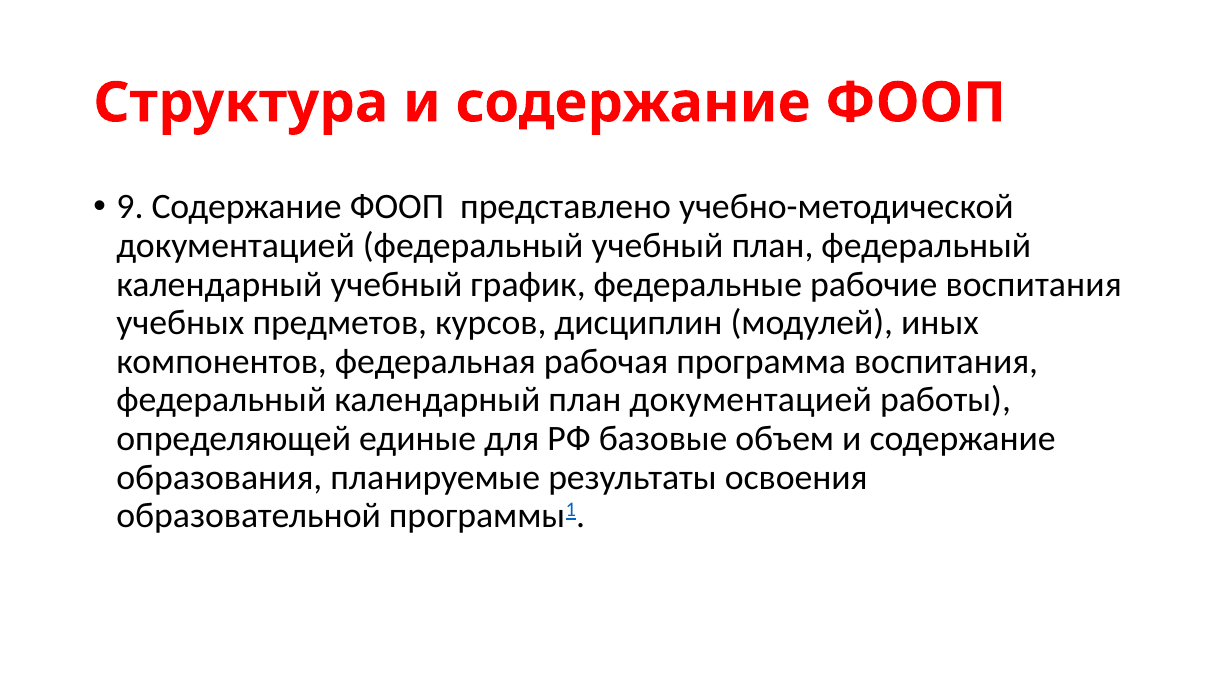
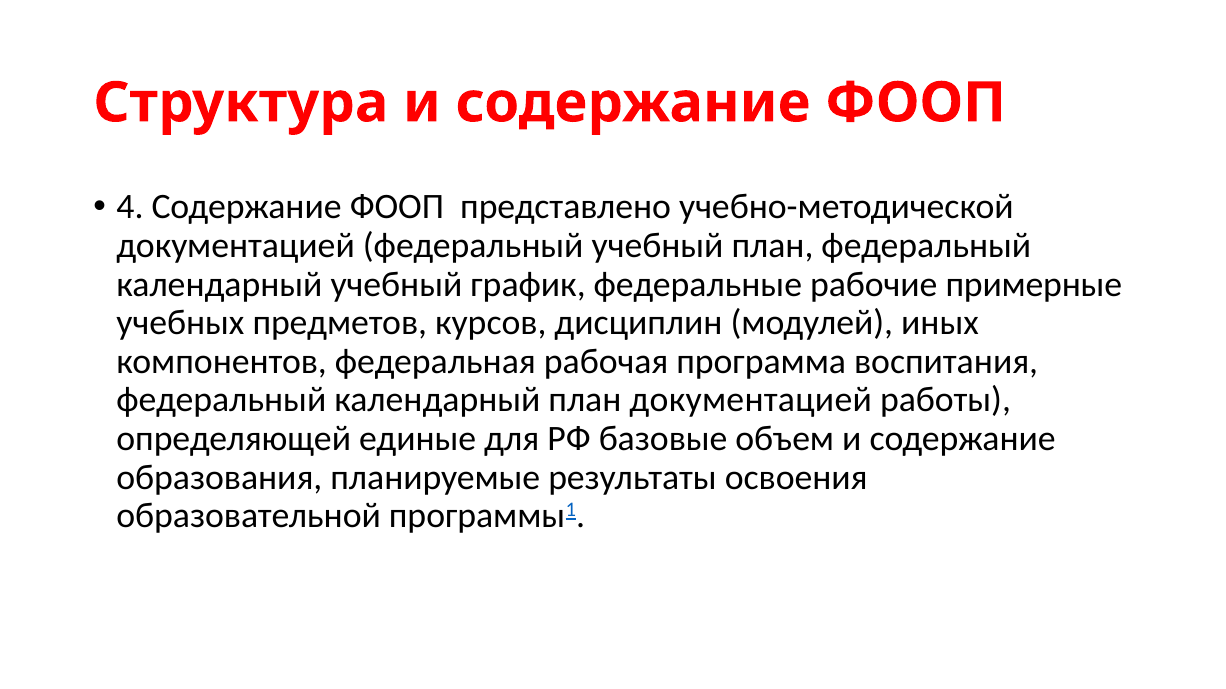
9: 9 -> 4
рабочие воспитания: воспитания -> примерные
